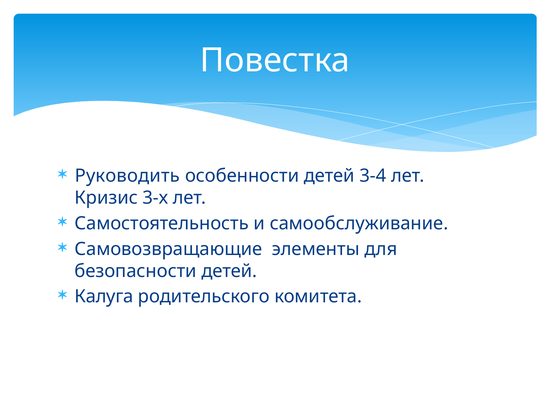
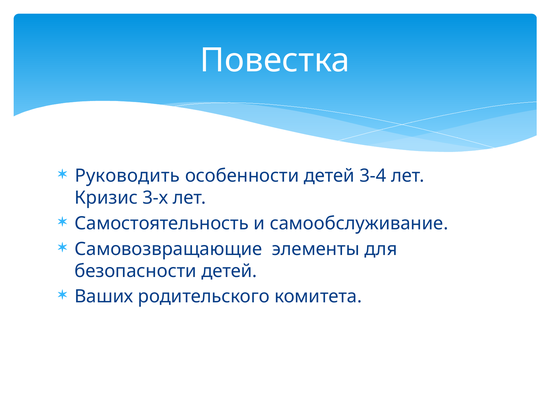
Калуга: Калуга -> Ваших
